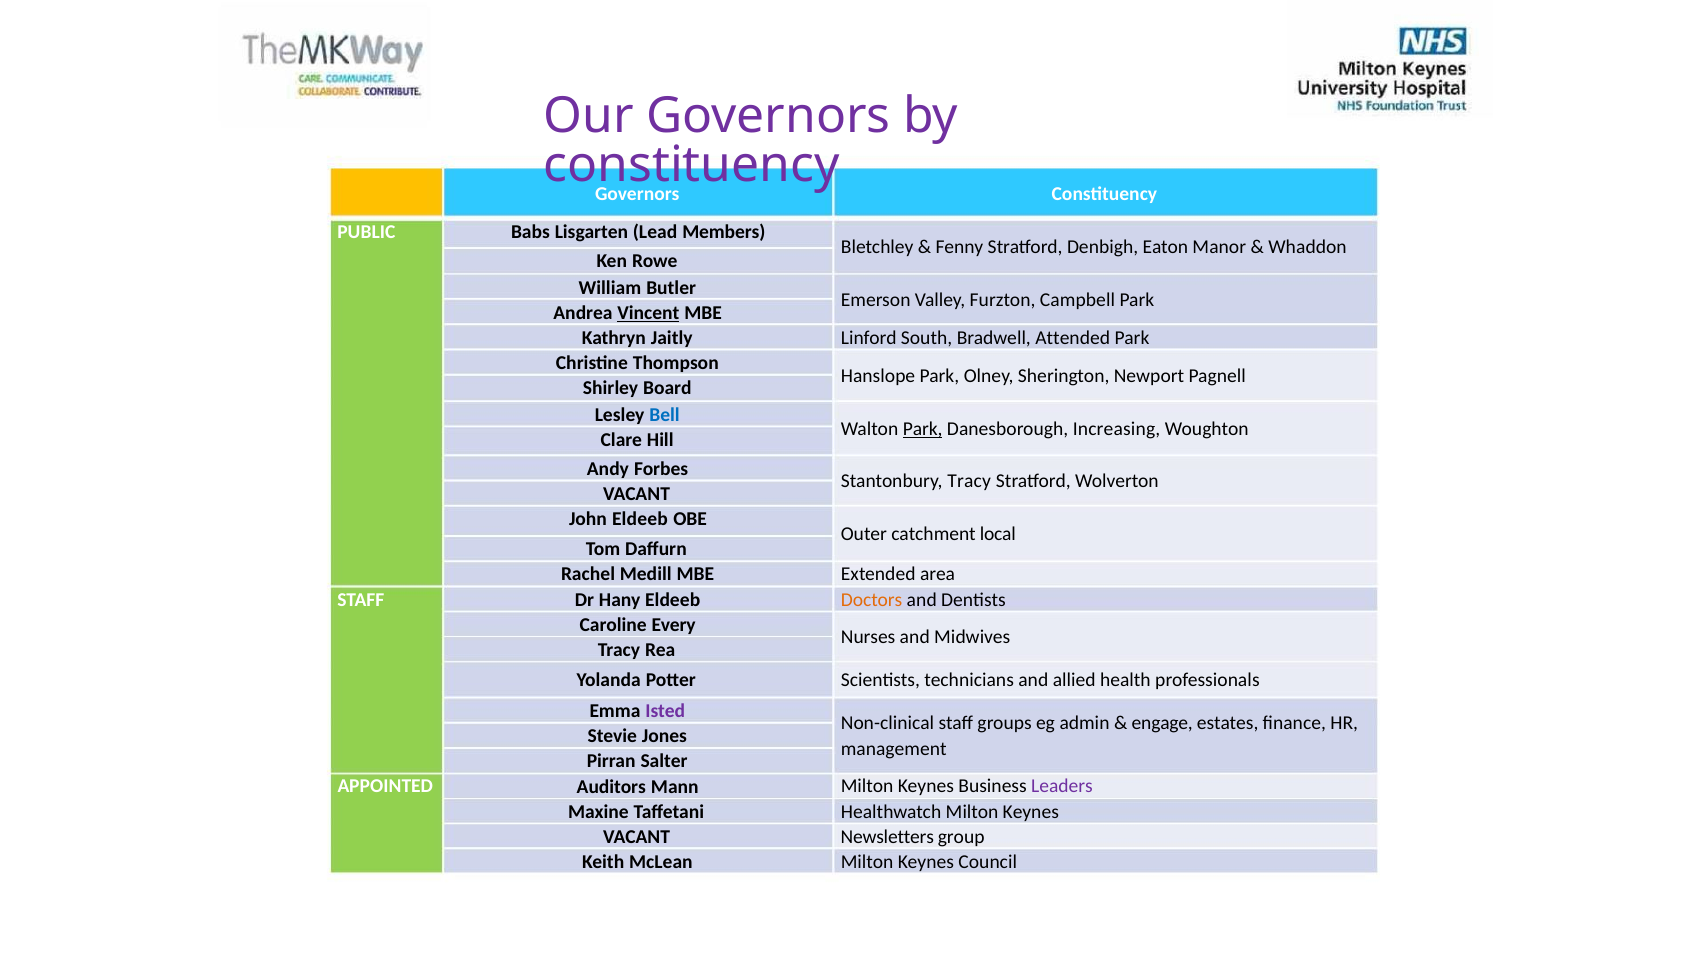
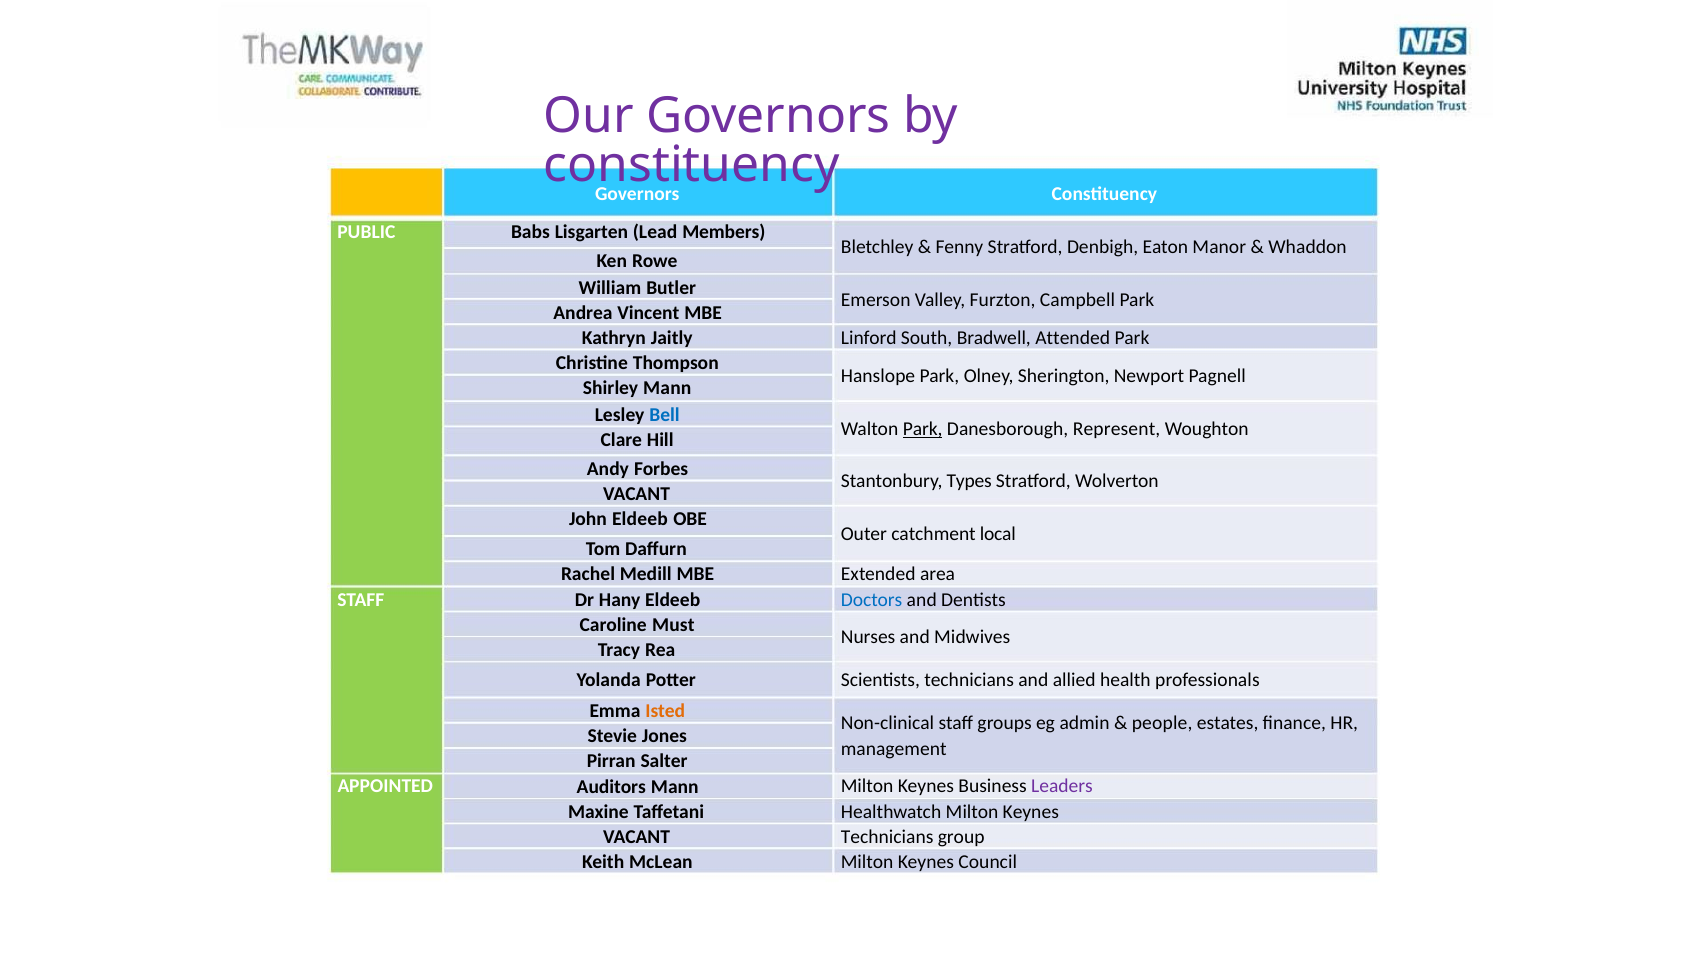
Vincent underline: present -> none
Shirley Board: Board -> Mann
Increasing: Increasing -> Represent
Stantonbury Tracy: Tracy -> Types
Doctors colour: orange -> blue
Every: Every -> Must
Isted colour: purple -> orange
engage: engage -> people
Newsletters at (887, 836): Newsletters -> Technicians
